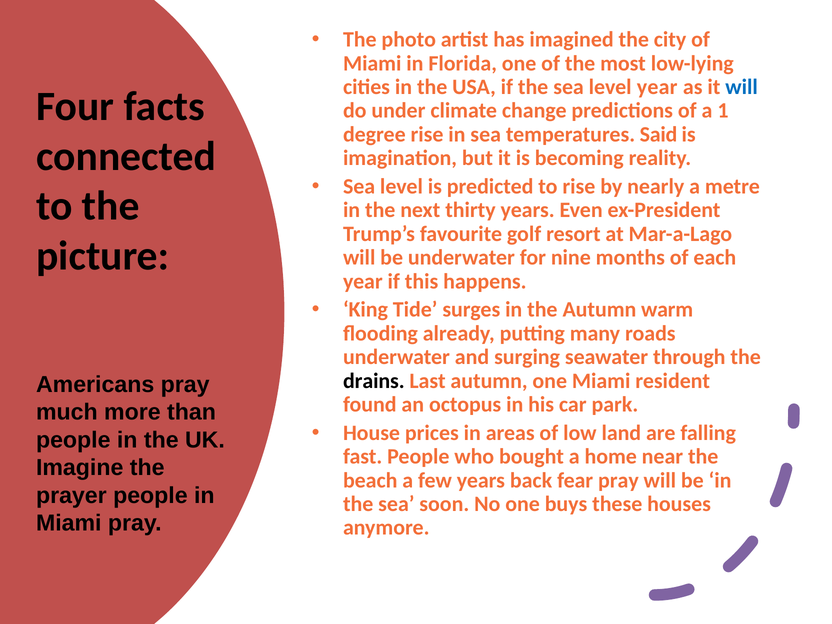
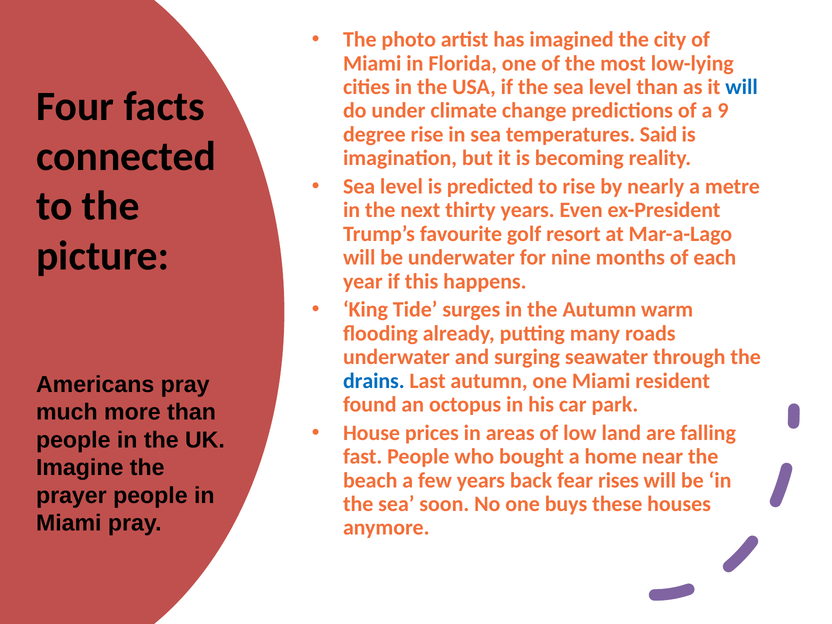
level year: year -> than
1: 1 -> 9
drains colour: black -> blue
fear pray: pray -> rises
